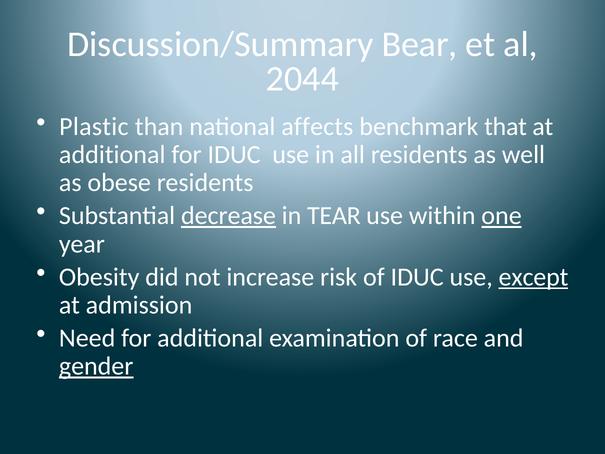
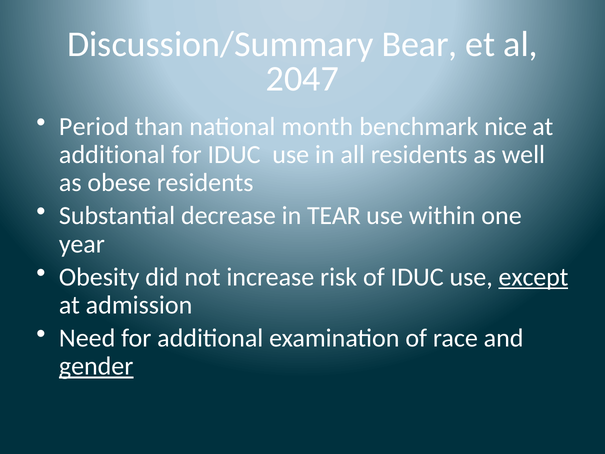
2044: 2044 -> 2047
Plastic: Plastic -> Period
affects: affects -> month
that: that -> nice
decrease underline: present -> none
one underline: present -> none
